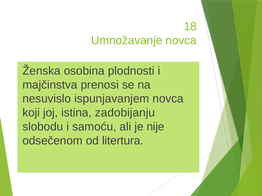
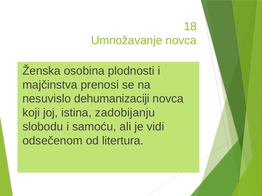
ispunjavanjem: ispunjavanjem -> dehumanizaciji
nije: nije -> vidi
